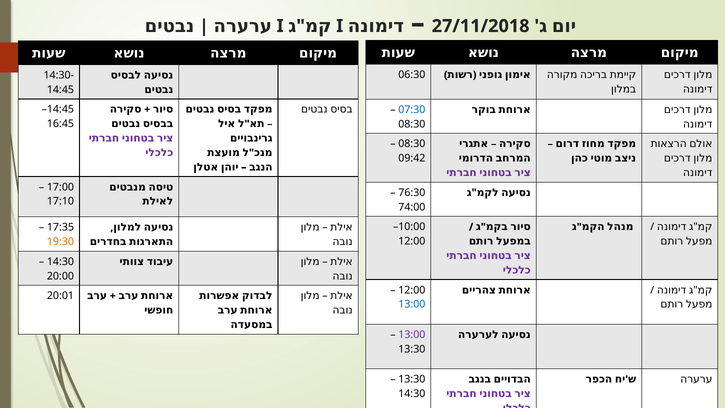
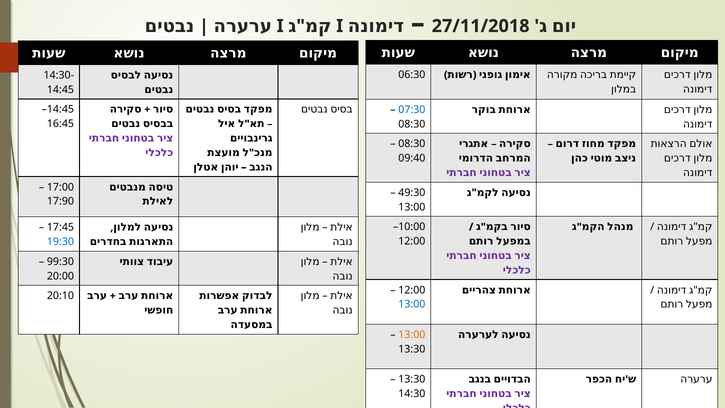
09:42: 09:42 -> 09:40
76:30: 76:30 -> 49:30
17:10: 17:10 -> 17:90
74:00 at (412, 207): 74:00 -> 13:00
17:35: 17:35 -> 17:45
19:30 colour: orange -> blue
14:30 at (60, 262): 14:30 -> 99:30
20:01: 20:01 -> 20:10
13:00 at (412, 335) colour: purple -> orange
